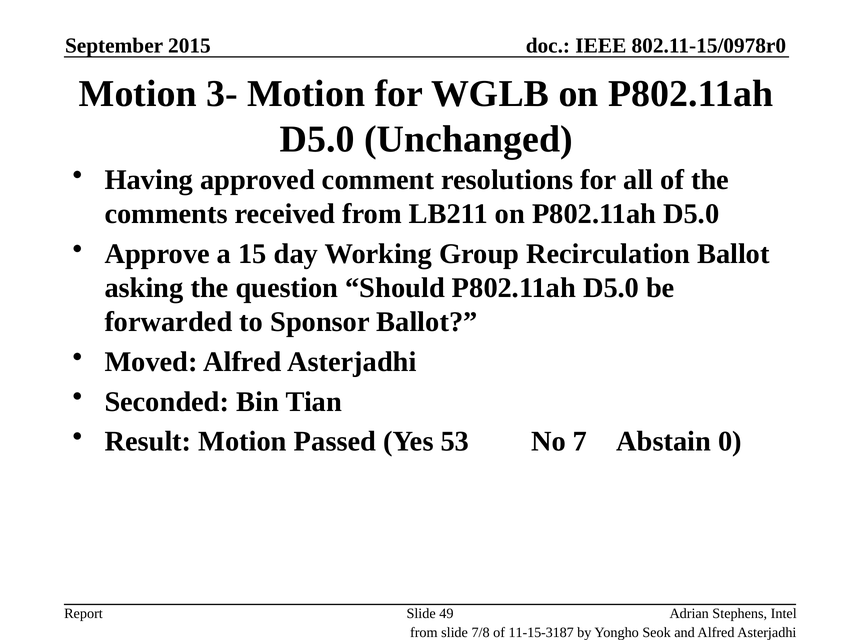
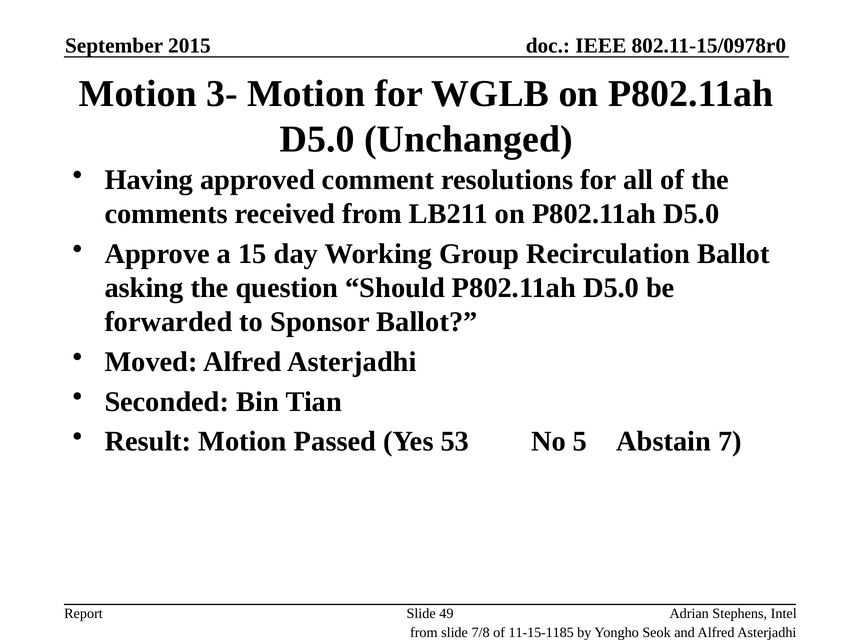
7: 7 -> 5
0: 0 -> 7
11-15-3187: 11-15-3187 -> 11-15-1185
